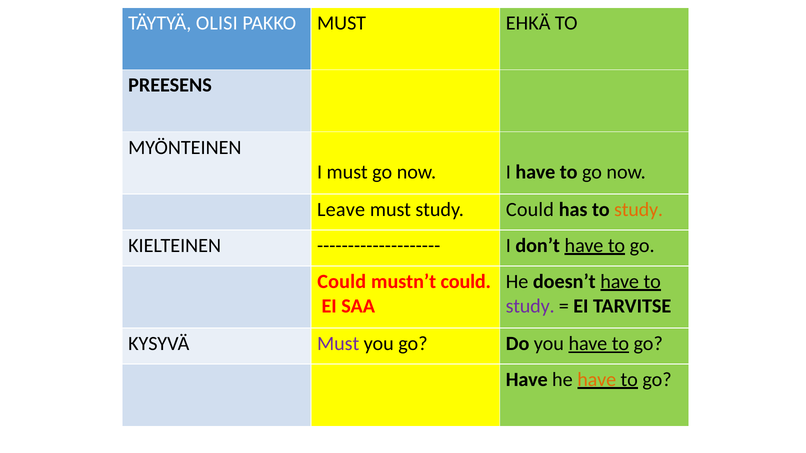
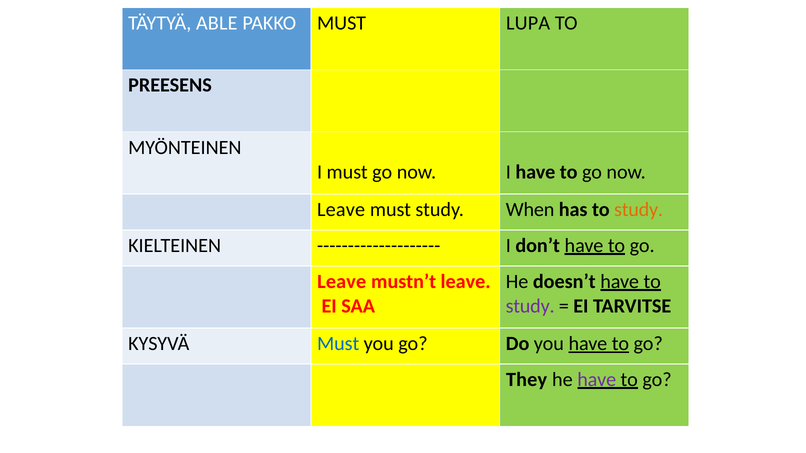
OLISI: OLISI -> ABLE
EHKÄ: EHKÄ -> LUPA
study Could: Could -> When
Could at (342, 282): Could -> Leave
mustn’t could: could -> leave
Must at (338, 344) colour: purple -> blue
Have at (527, 380): Have -> They
have at (597, 380) colour: orange -> purple
